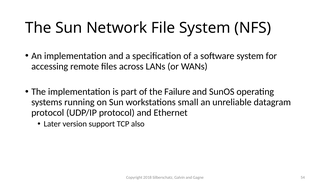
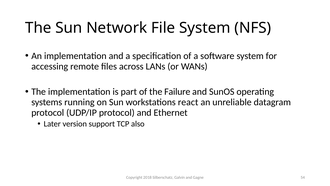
small: small -> react
